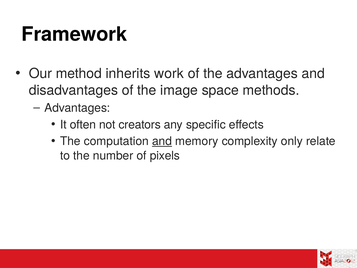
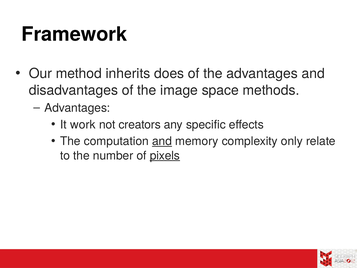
work: work -> does
often: often -> work
pixels underline: none -> present
